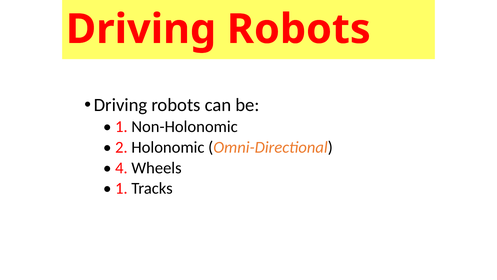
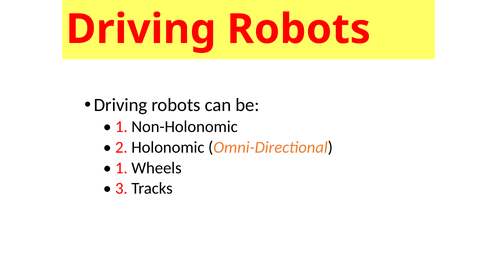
4 at (121, 168): 4 -> 1
1 at (121, 188): 1 -> 3
